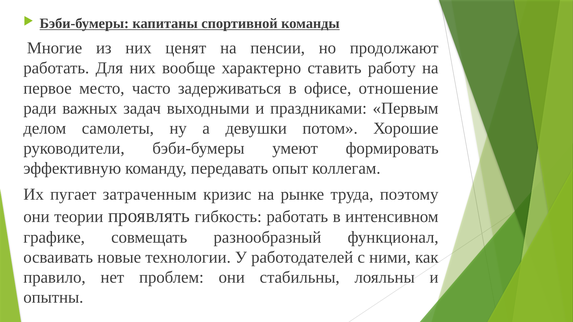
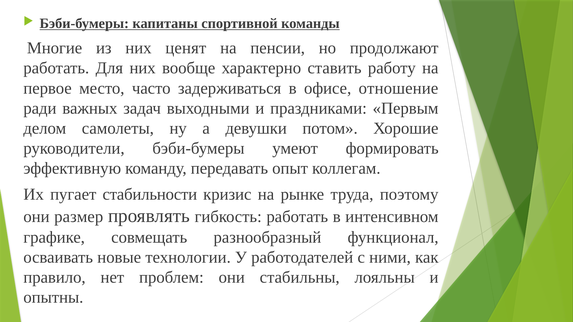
затраченным: затраченным -> стабильности
теории: теории -> размер
